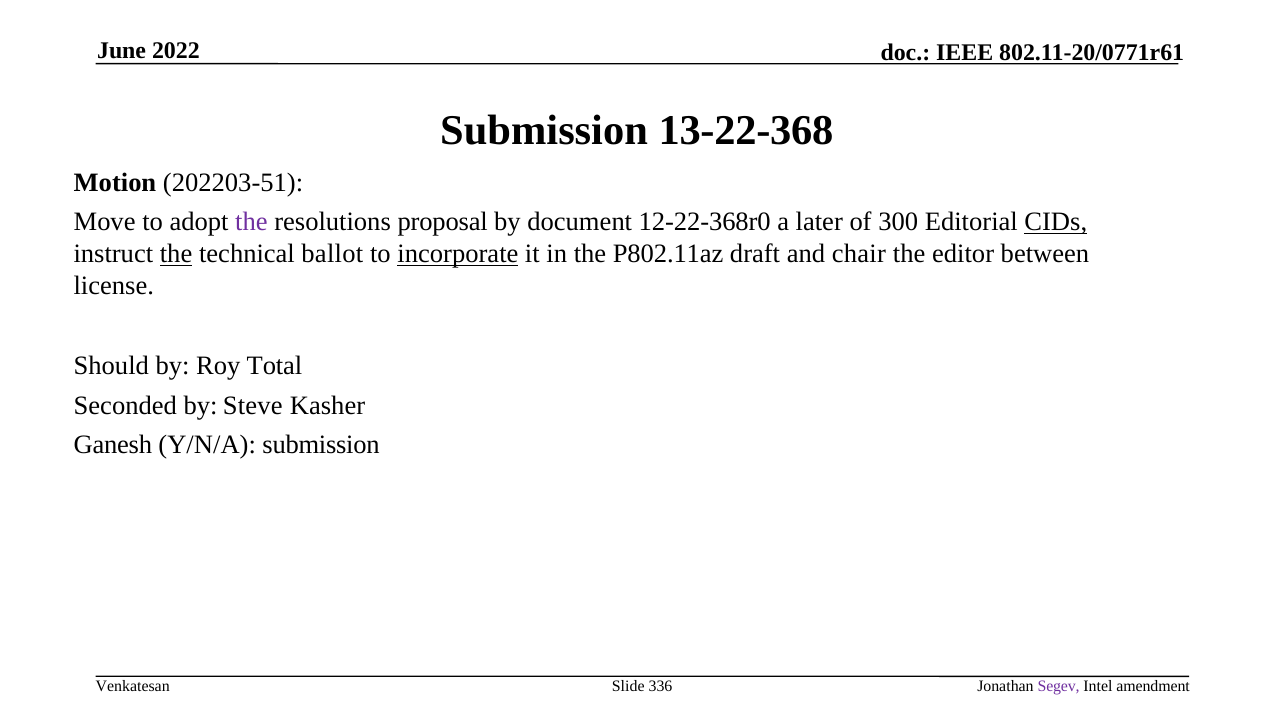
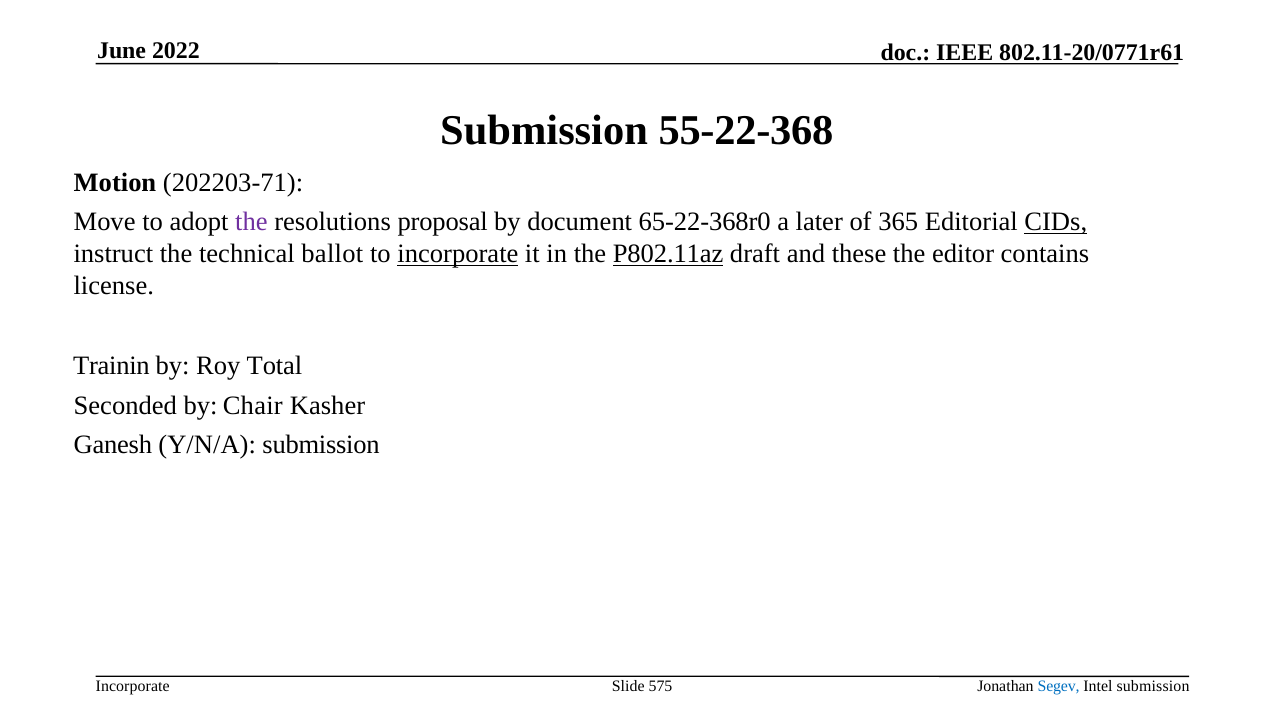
13-22-368: 13-22-368 -> 55-22-368
202203-51: 202203-51 -> 202203-71
12-22-368r0: 12-22-368r0 -> 65-22-368r0
300: 300 -> 365
the at (176, 254) underline: present -> none
P802.11az underline: none -> present
chair: chair -> these
between: between -> contains
Should: Should -> Trainin
Steve: Steve -> Chair
Venkatesan at (133, 687): Venkatesan -> Incorporate
336: 336 -> 575
Segev colour: purple -> blue
Intel amendment: amendment -> submission
